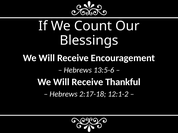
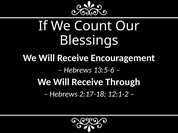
Thankful: Thankful -> Through
